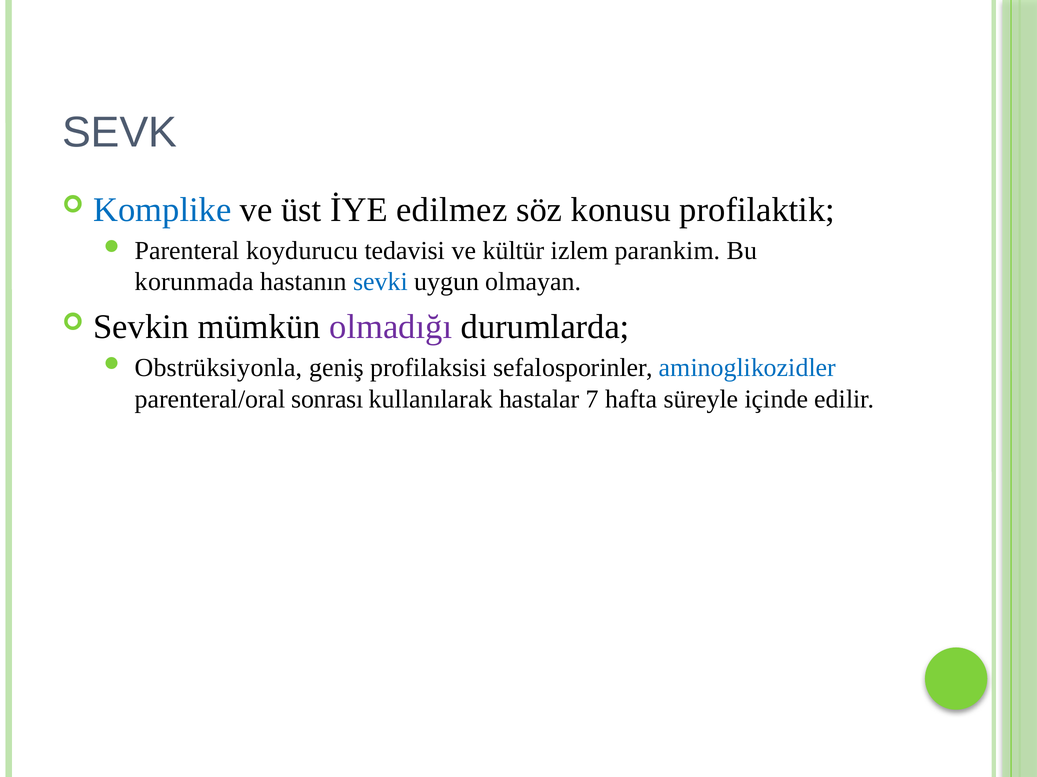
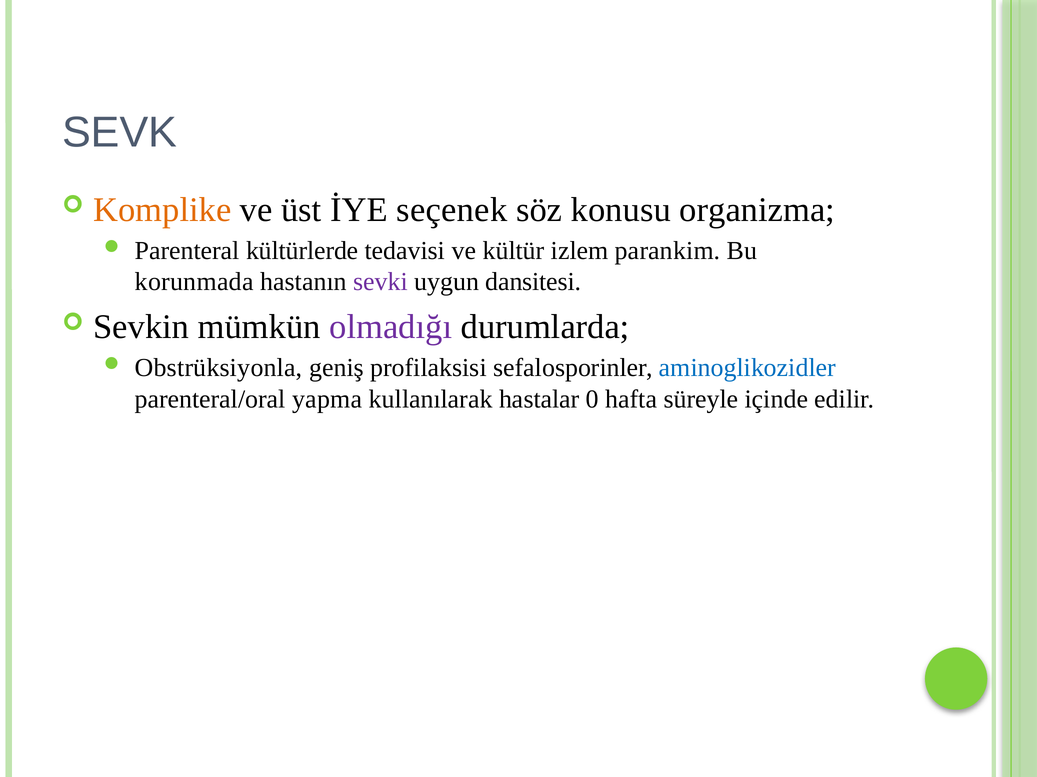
Komplike colour: blue -> orange
edilmez: edilmez -> seçenek
profilaktik: profilaktik -> organizma
koydurucu: koydurucu -> kültürlerde
sevki colour: blue -> purple
olmayan: olmayan -> dansitesi
sonrası: sonrası -> yapma
7: 7 -> 0
